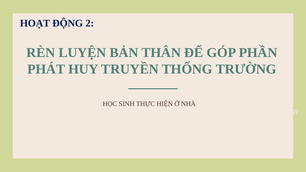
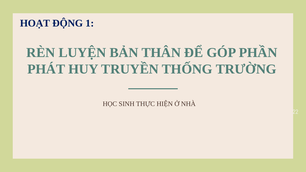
2: 2 -> 1
